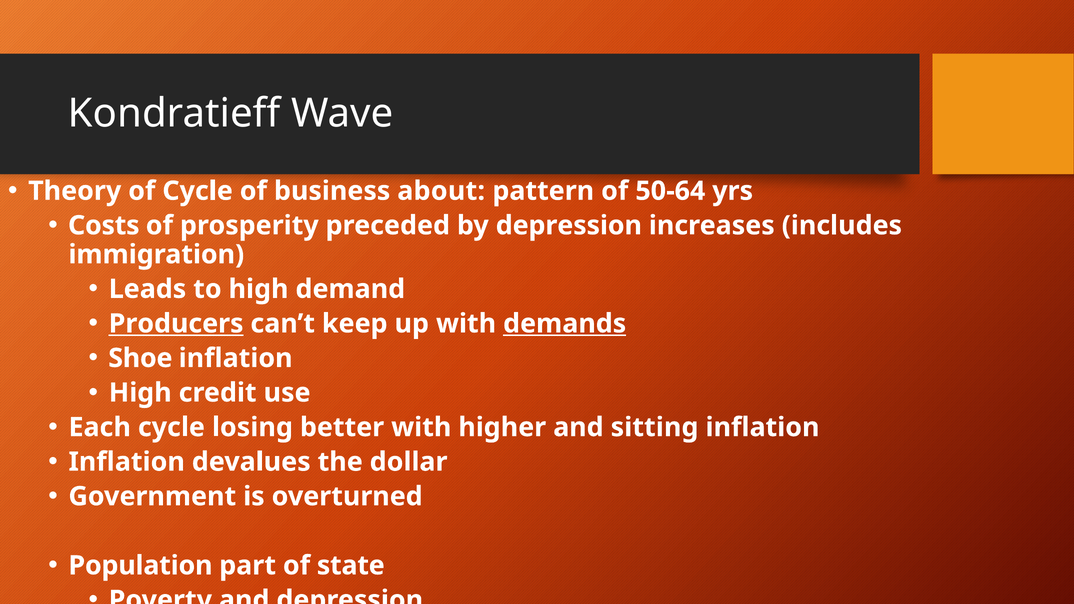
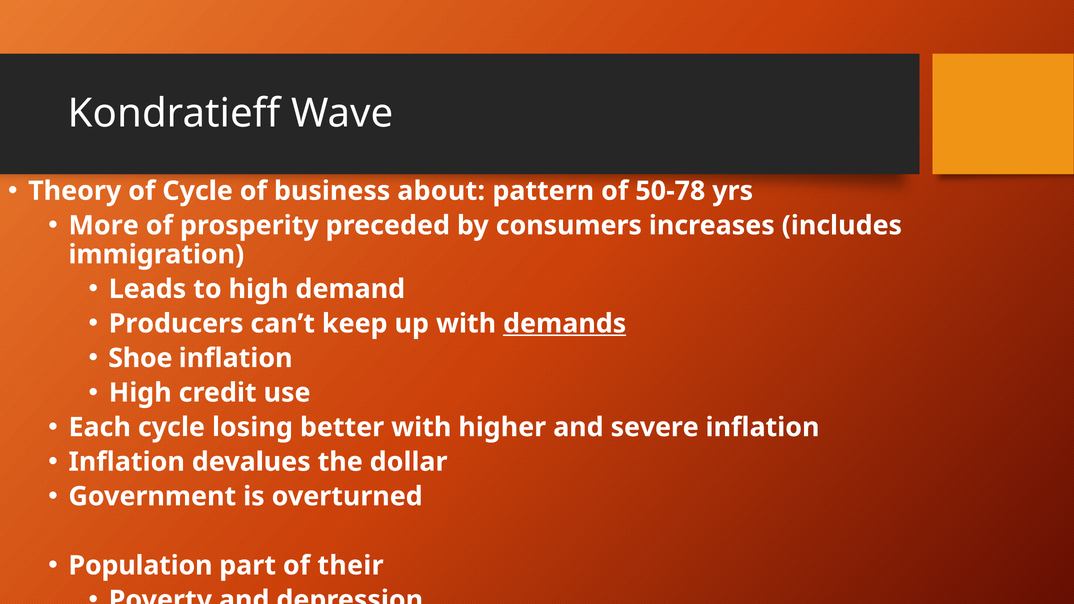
50-64: 50-64 -> 50-78
Costs: Costs -> More
by depression: depression -> consumers
Producers underline: present -> none
sitting: sitting -> severe
state: state -> their
